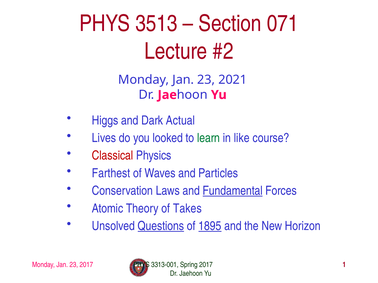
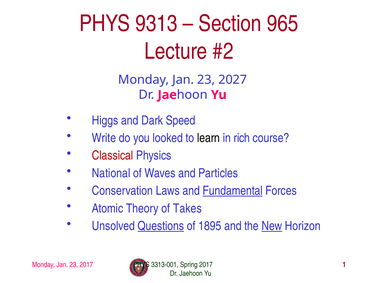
3513: 3513 -> 9313
071: 071 -> 965
2021: 2021 -> 2027
Actual: Actual -> Speed
Lives: Lives -> Write
learn colour: green -> black
like: like -> rich
Farthest: Farthest -> National
1895 underline: present -> none
New underline: none -> present
